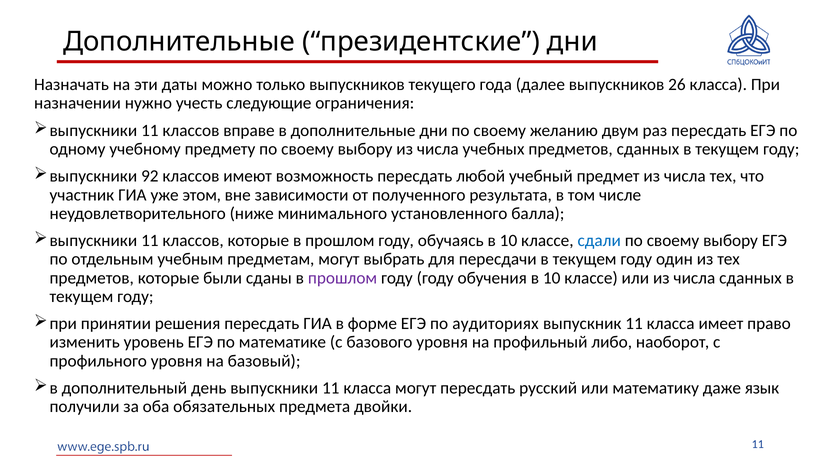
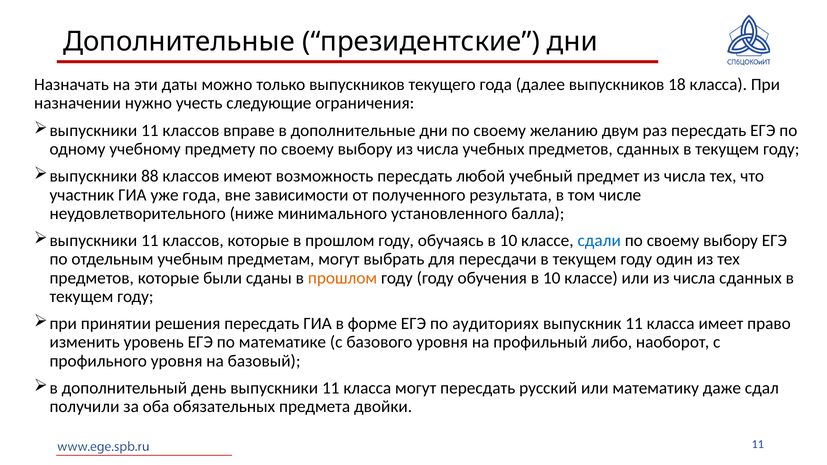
26: 26 -> 18
92: 92 -> 88
уже этом: этом -> года
прошлом at (343, 278) colour: purple -> orange
язык: язык -> сдал
